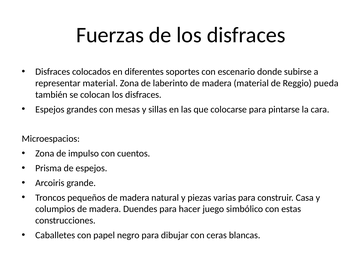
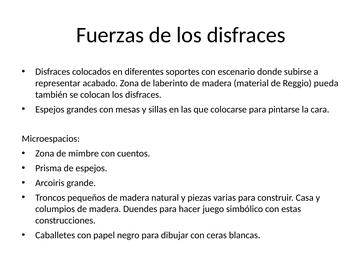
representar material: material -> acabado
impulso: impulso -> mimbre
